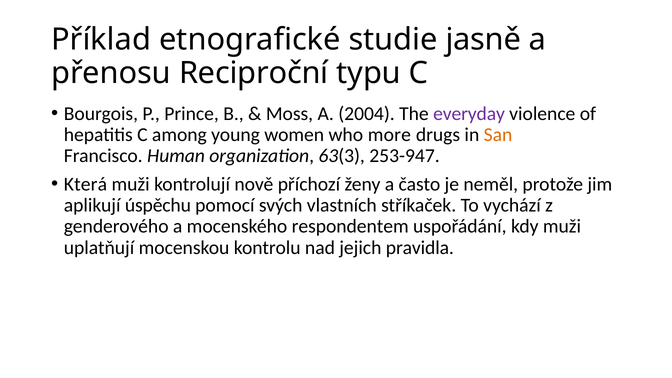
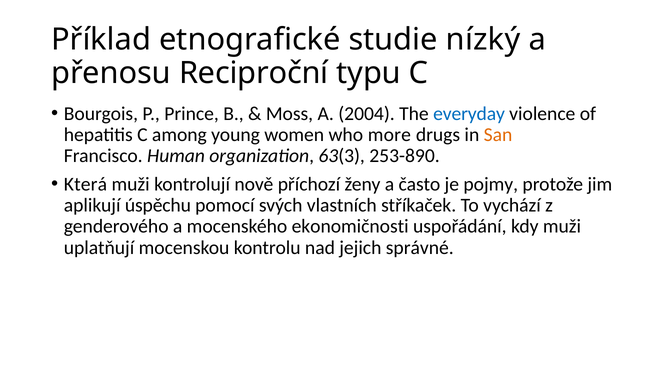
jasně: jasně -> nízký
everyday colour: purple -> blue
253-947: 253-947 -> 253-890
neměl: neměl -> pojmy
respondentem: respondentem -> ekonomičnosti
pravidla: pravidla -> správné
